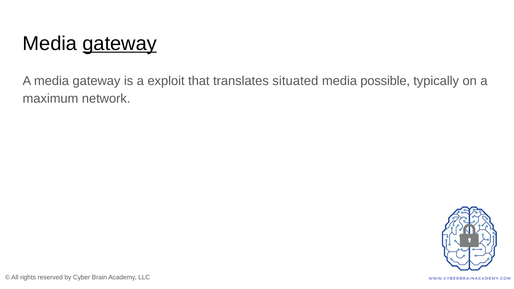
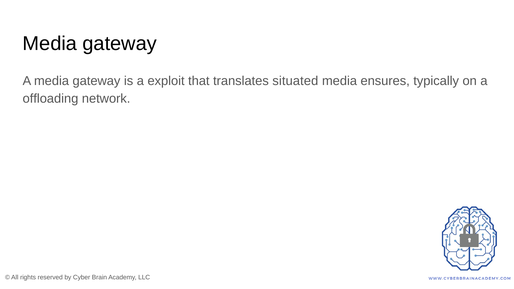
gateway at (120, 44) underline: present -> none
possible: possible -> ensures
maximum: maximum -> offloading
